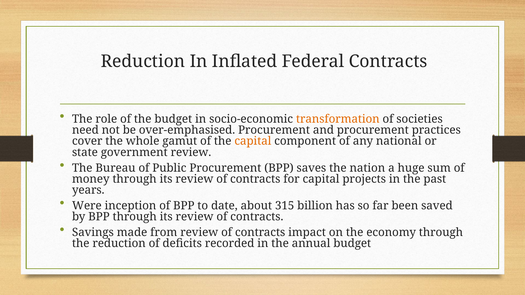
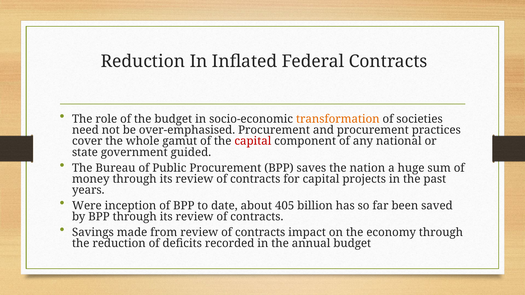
capital at (253, 141) colour: orange -> red
government review: review -> guided
315: 315 -> 405
